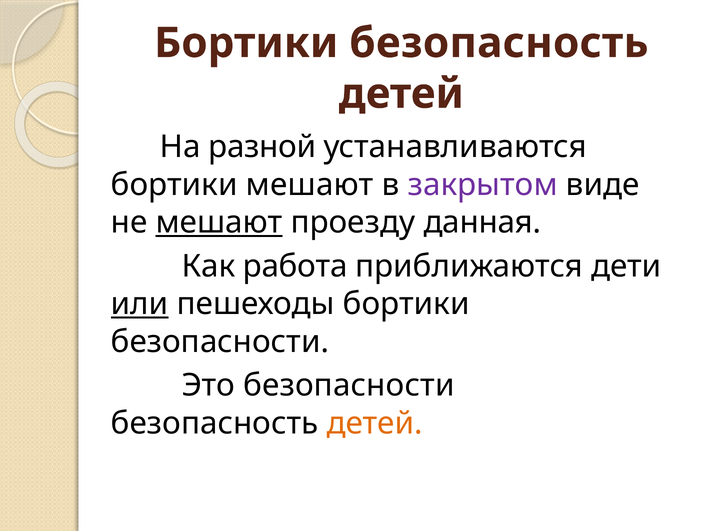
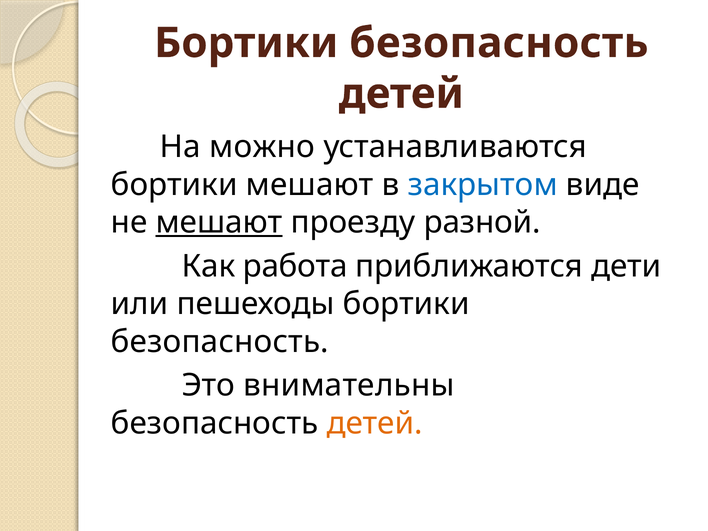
разной: разной -> можно
закрытом colour: purple -> blue
данная: данная -> разной
или underline: present -> none
безопасности at (220, 342): безопасности -> безопасность
Это безопасности: безопасности -> внимательны
